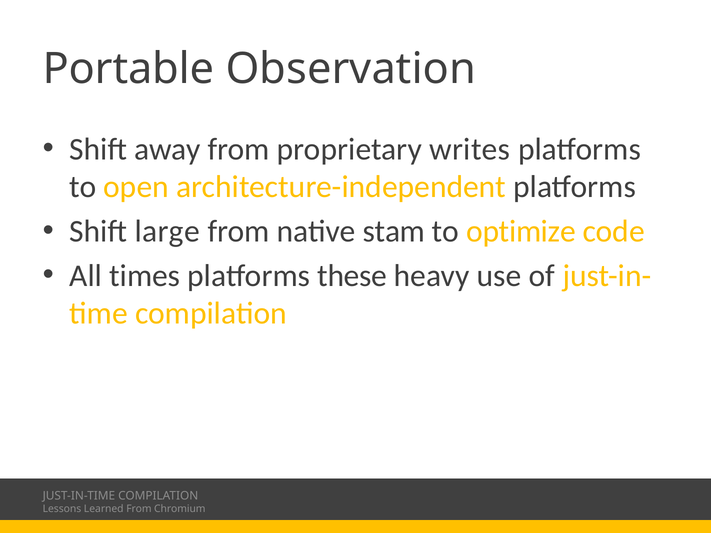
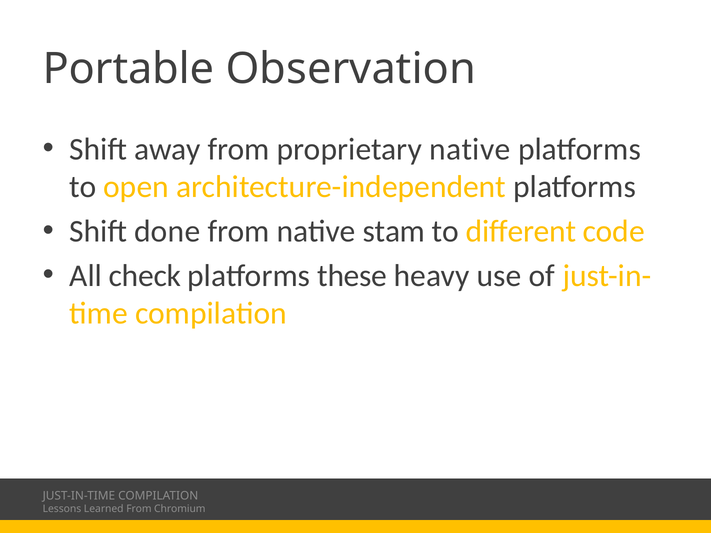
proprietary writes: writes -> native
large: large -> done
optimize: optimize -> different
times: times -> check
